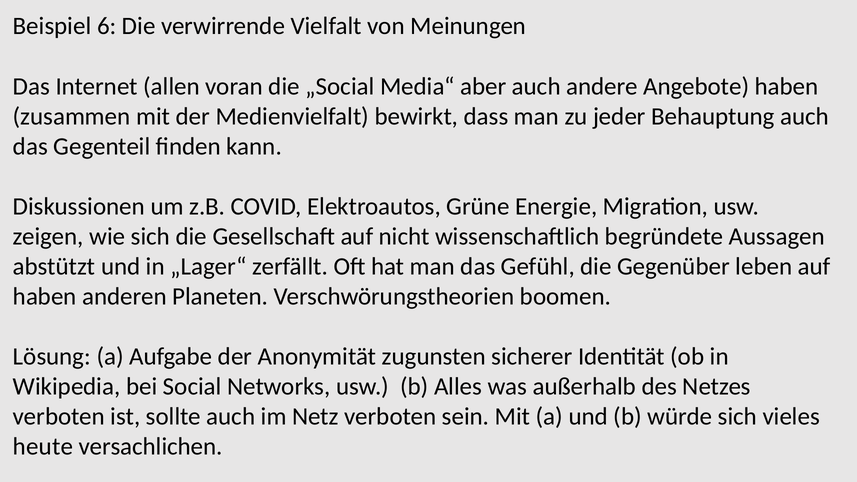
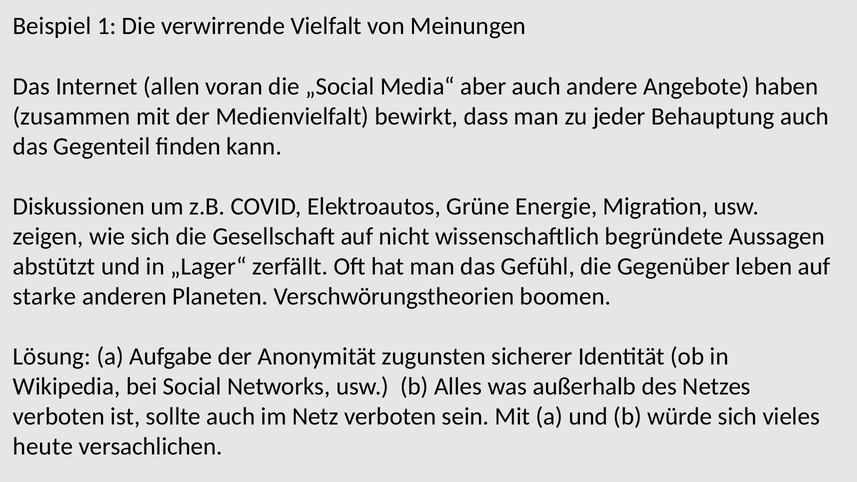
6: 6 -> 1
haben at (45, 296): haben -> starke
